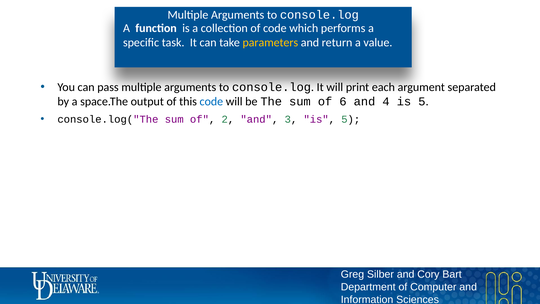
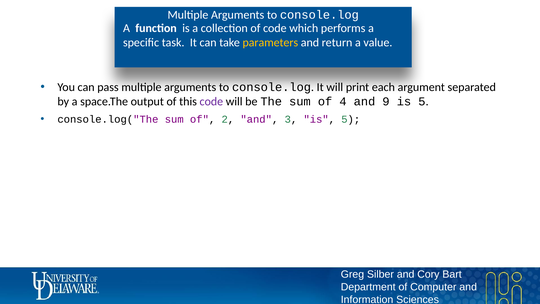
code at (211, 102) colour: blue -> purple
6: 6 -> 4
4: 4 -> 9
